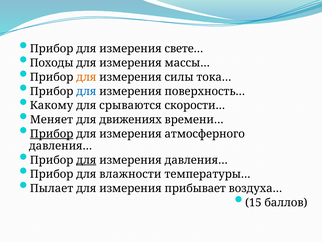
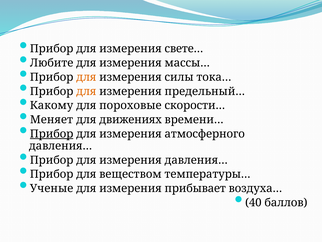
Походы: Походы -> Любите
для at (86, 91) colour: blue -> orange
поверхность…: поверхность… -> предельный…
срываются: срываются -> пороховые
для at (86, 160) underline: present -> none
влажности: влажности -> веществом
Пылает: Пылает -> Ученые
15: 15 -> 40
